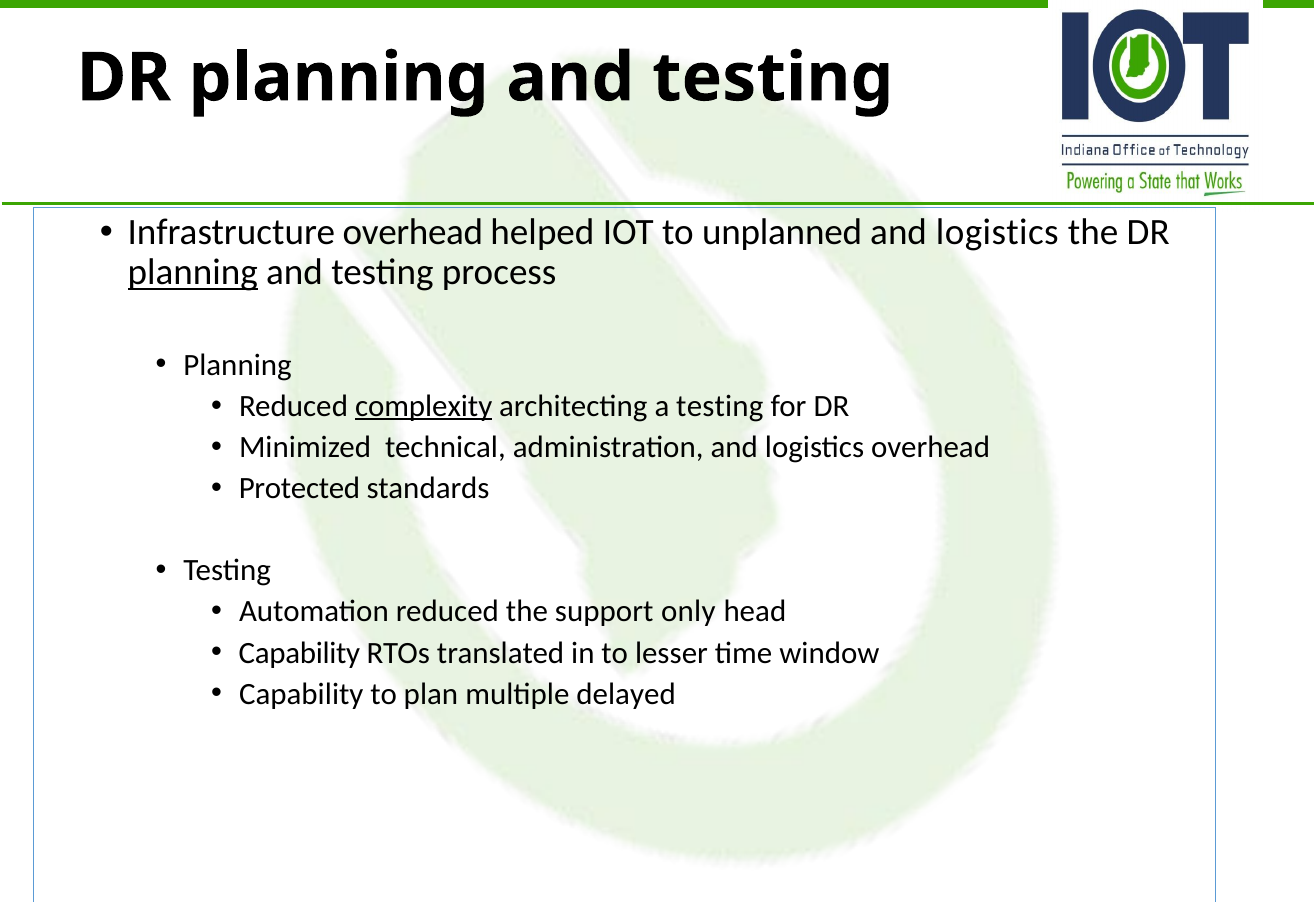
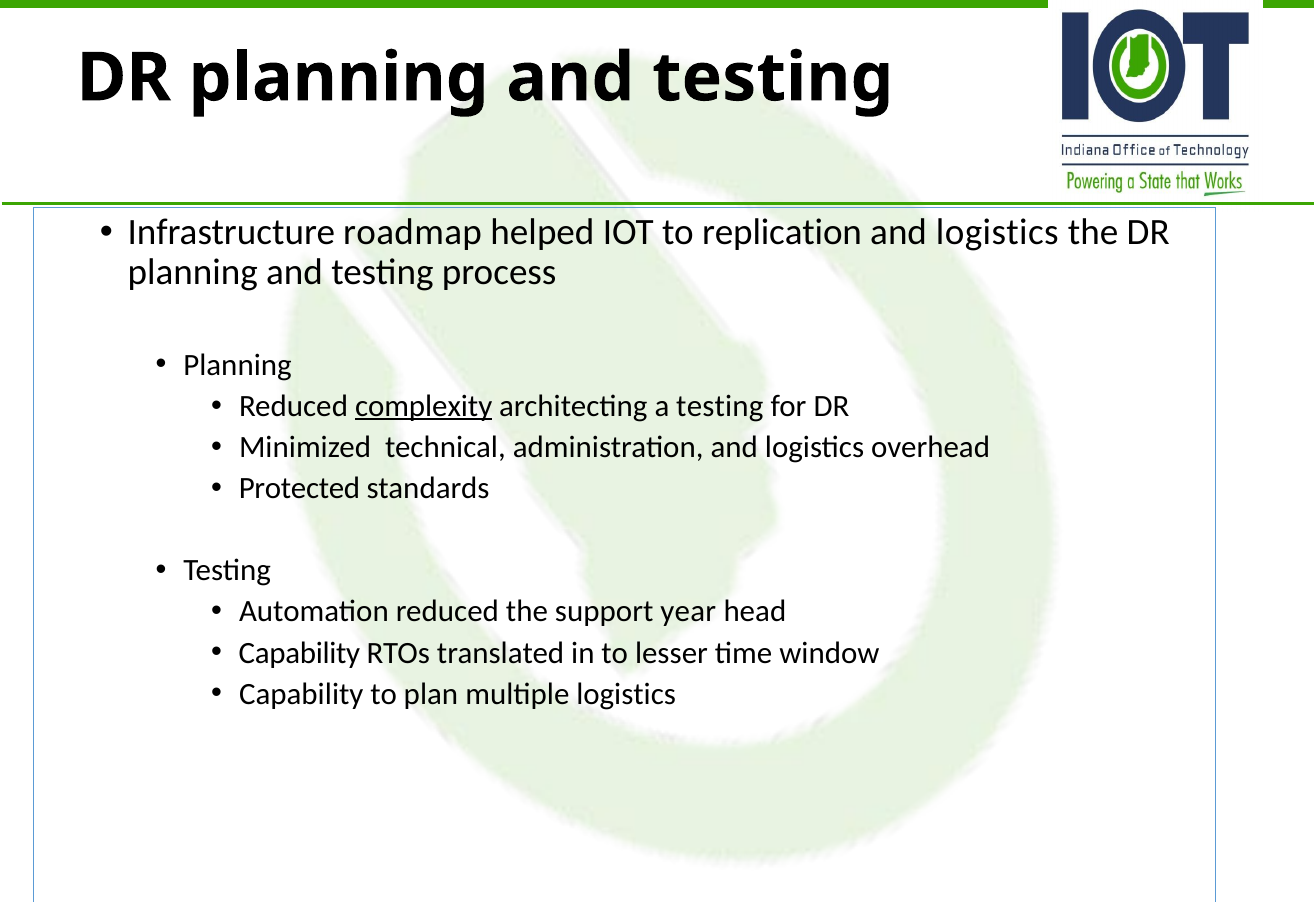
Infrastructure overhead: overhead -> roadmap
unplanned: unplanned -> replication
planning at (193, 273) underline: present -> none
only: only -> year
multiple delayed: delayed -> logistics
